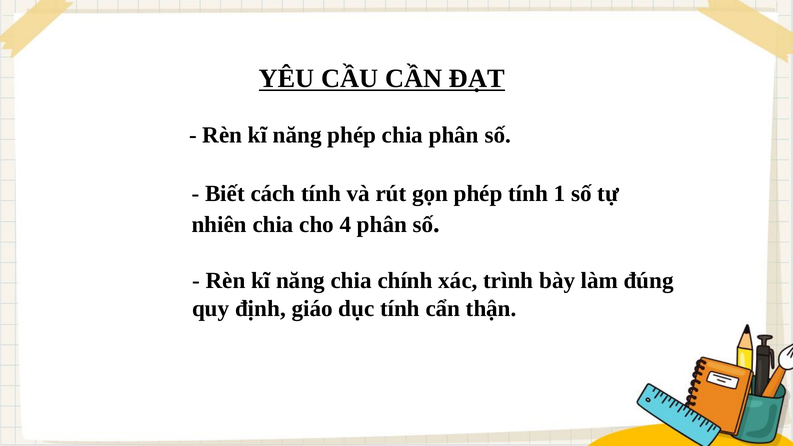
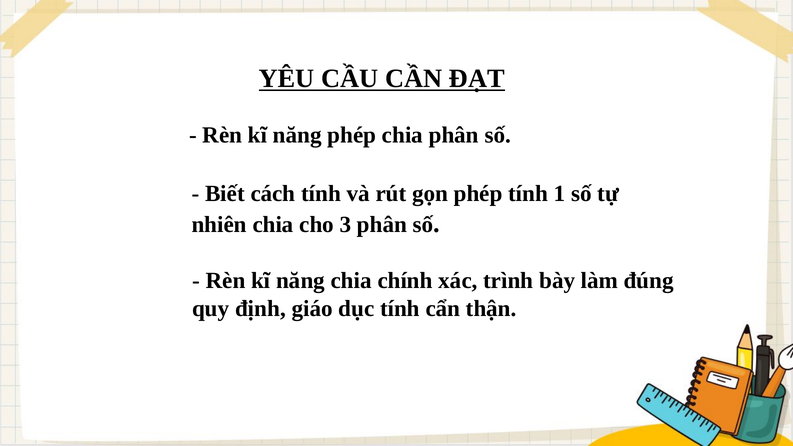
4: 4 -> 3
